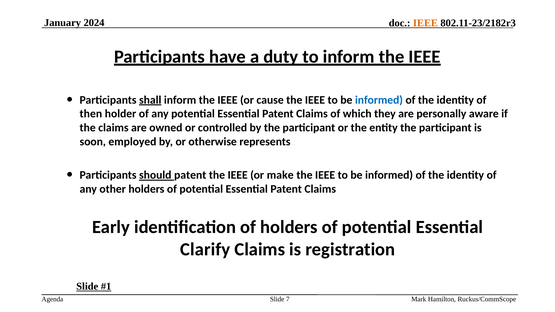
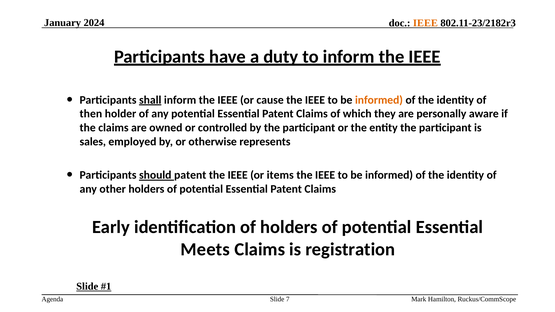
informed at (379, 100) colour: blue -> orange
soon: soon -> sales
make: make -> items
Clarify: Clarify -> Meets
